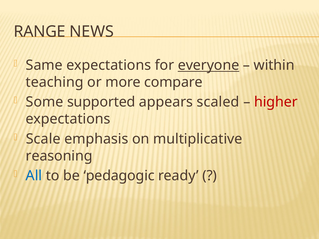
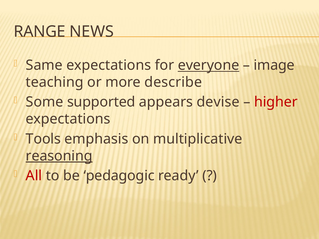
within: within -> image
compare: compare -> describe
scaled: scaled -> devise
Scale: Scale -> Tools
reasoning underline: none -> present
All colour: blue -> red
